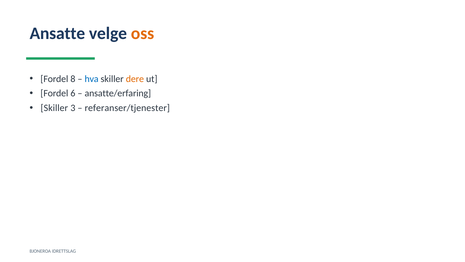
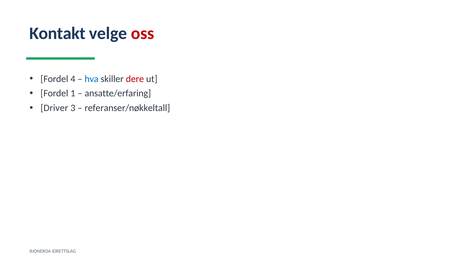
Ansatte: Ansatte -> Kontakt
oss colour: orange -> red
8: 8 -> 4
dere colour: orange -> red
6: 6 -> 1
Skiller at (54, 108): Skiller -> Driver
referanser/tjenester: referanser/tjenester -> referanser/nøkkeltall
